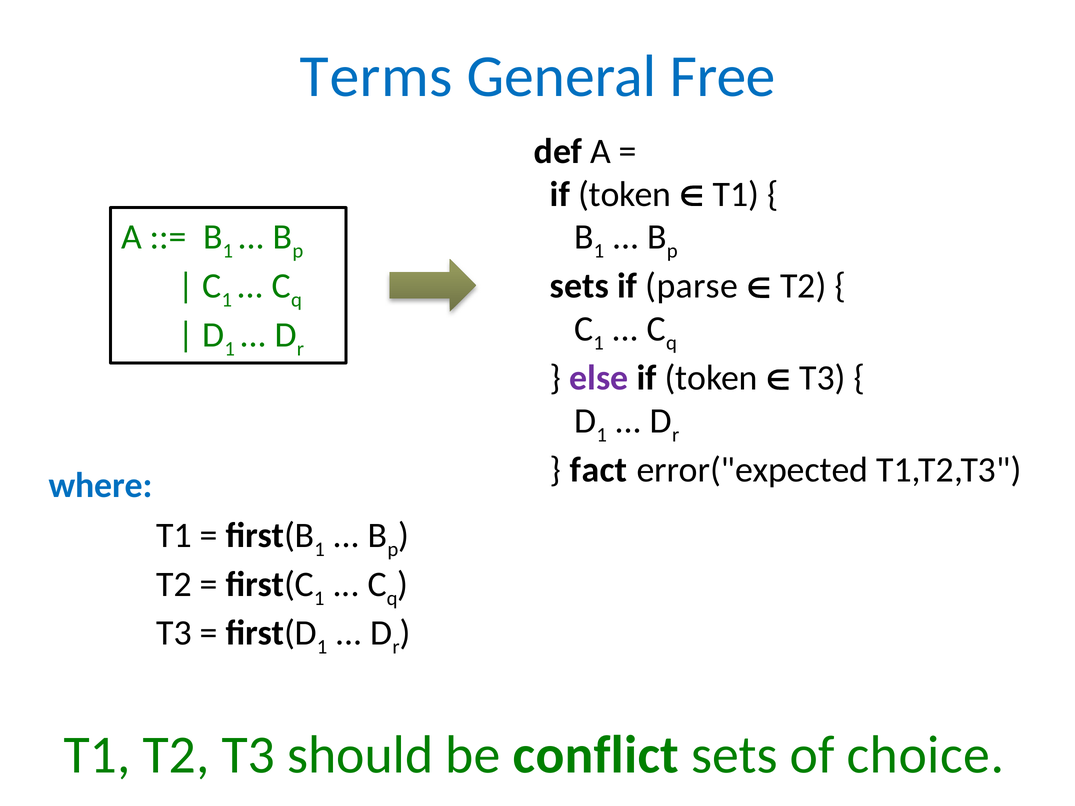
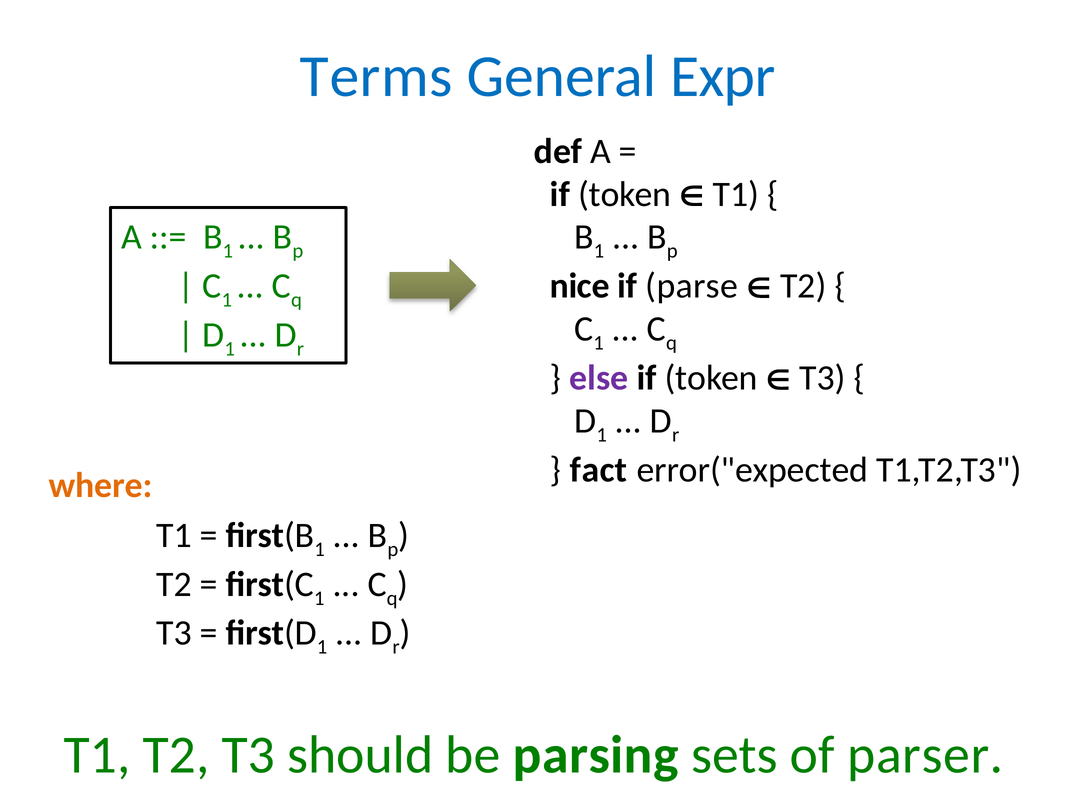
Free: Free -> Expr
sets at (579, 286): sets -> nice
where colour: blue -> orange
conflict: conflict -> parsing
choice: choice -> parser
